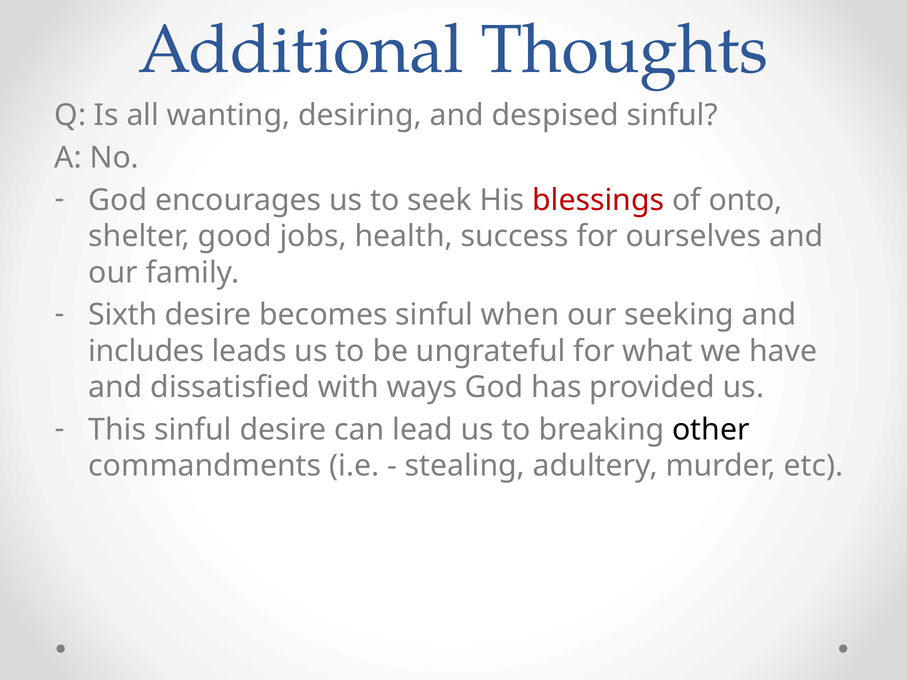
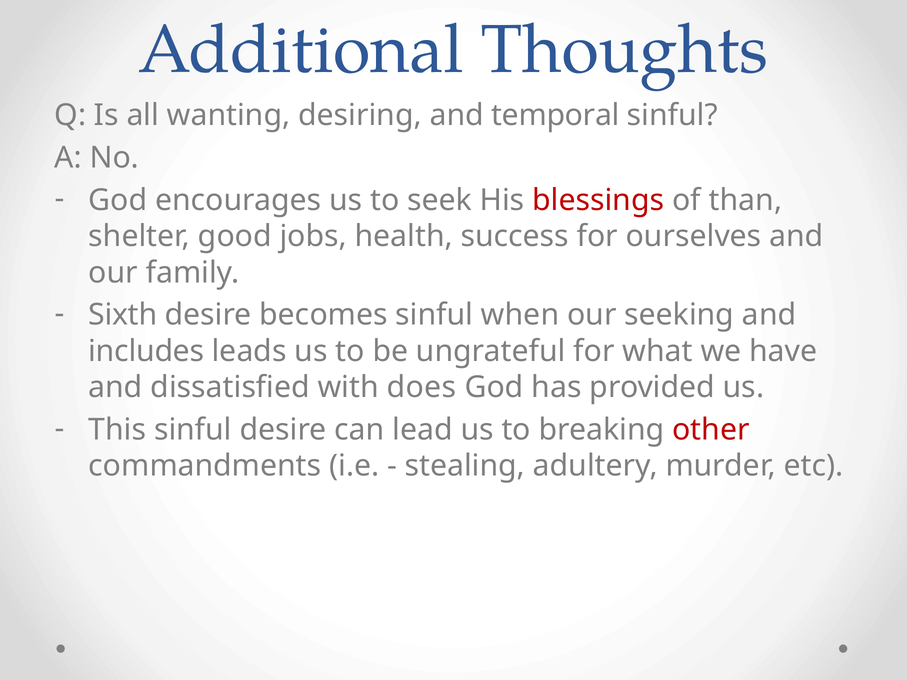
despised: despised -> temporal
onto: onto -> than
ways: ways -> does
other colour: black -> red
